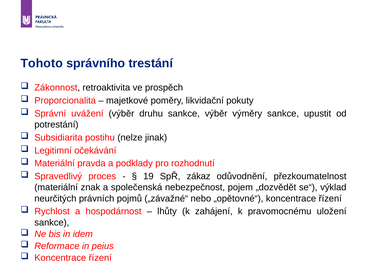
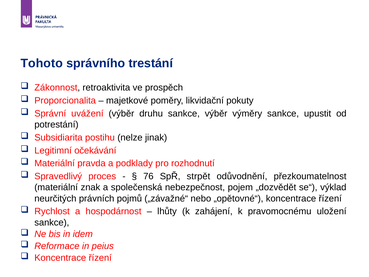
19: 19 -> 76
zákaz: zákaz -> strpět
